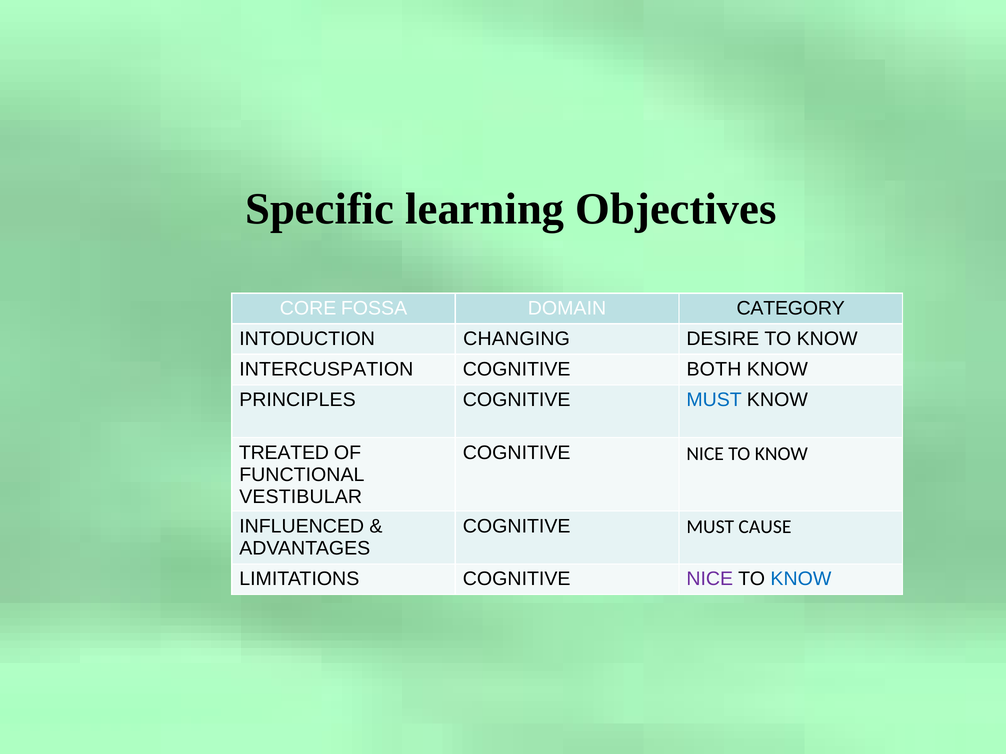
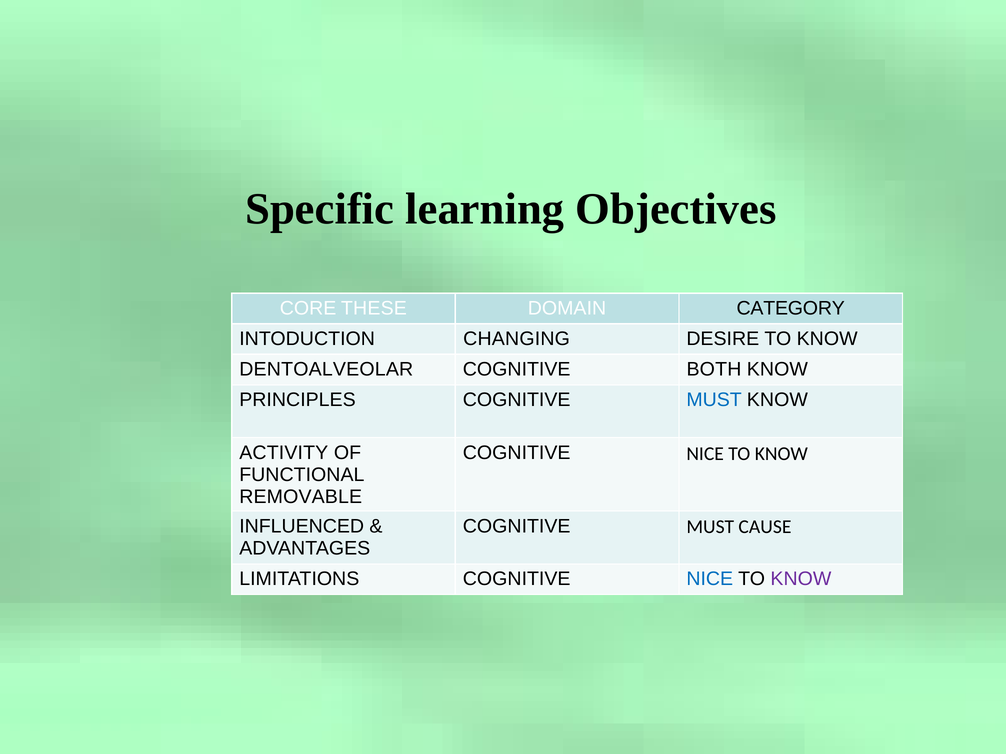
FOSSA: FOSSA -> THESE
INTERCUSPATION: INTERCUSPATION -> DENTOALVEOLAR
TREATED: TREATED -> ACTIVITY
VESTIBULAR: VESTIBULAR -> REMOVABLE
NICE at (710, 579) colour: purple -> blue
KNOW at (801, 579) colour: blue -> purple
